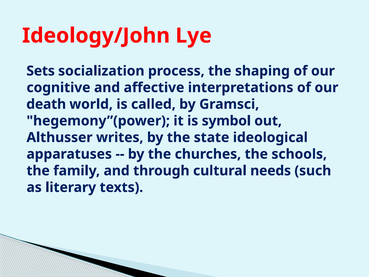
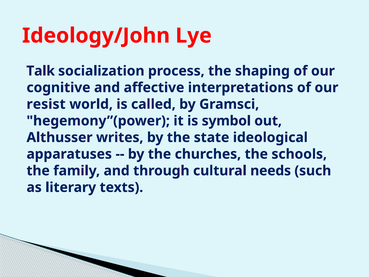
Sets: Sets -> Talk
death: death -> resist
